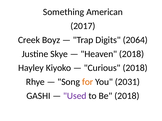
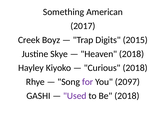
2064: 2064 -> 2015
for colour: orange -> purple
2031: 2031 -> 2097
